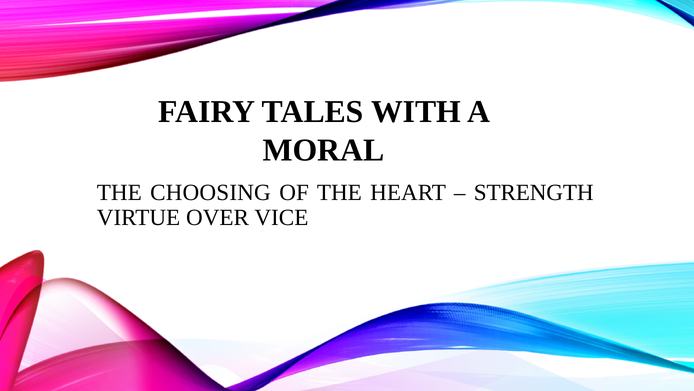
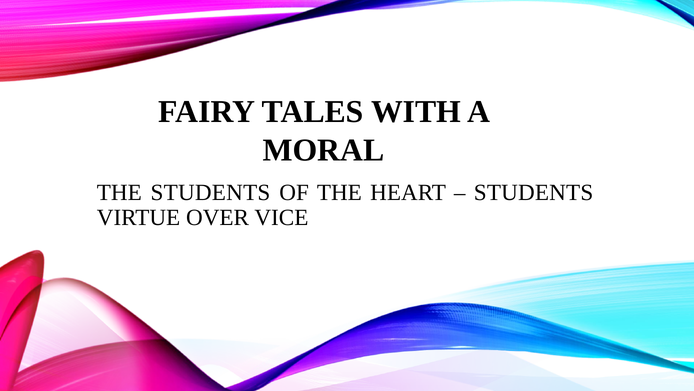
THE CHOOSING: CHOOSING -> STUDENTS
STRENGTH at (534, 192): STRENGTH -> STUDENTS
